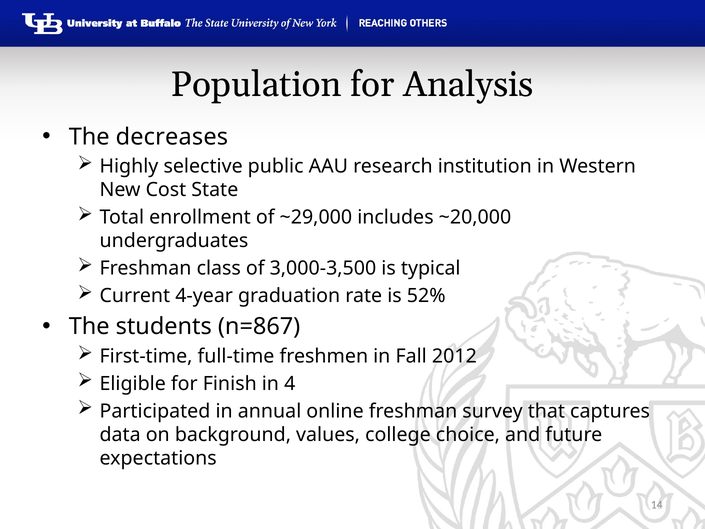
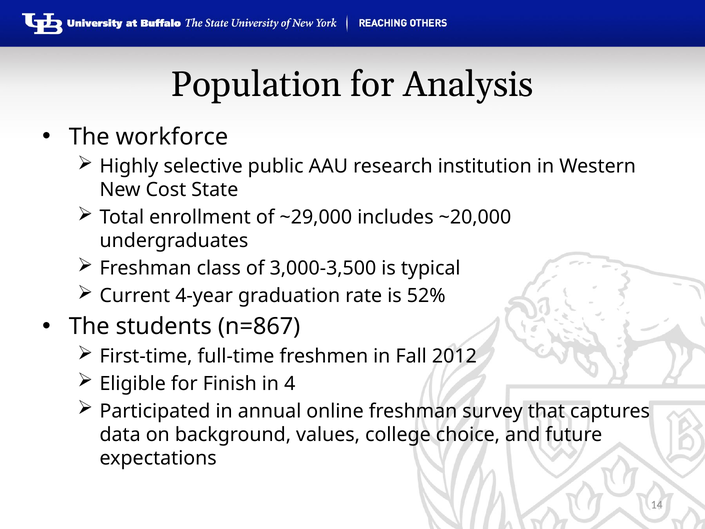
decreases: decreases -> workforce
